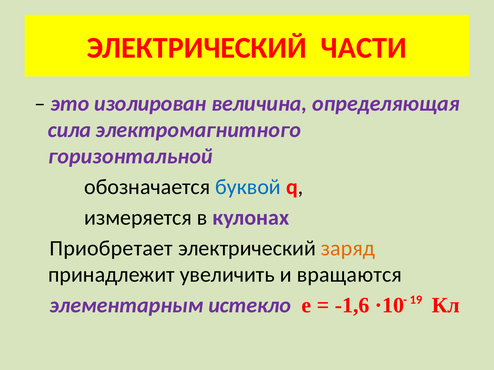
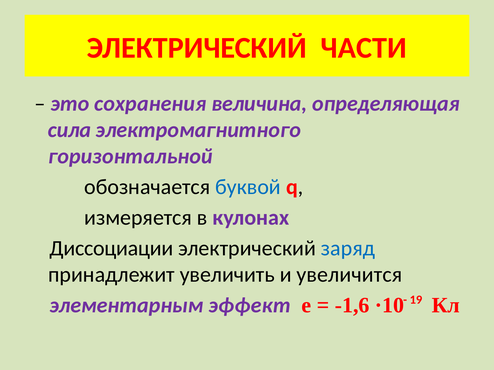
изолирован: изолирован -> сохранения
Приобретает: Приобретает -> Диссоциации
заряд colour: orange -> blue
вращаются: вращаются -> увеличится
истекло: истекло -> эффект
